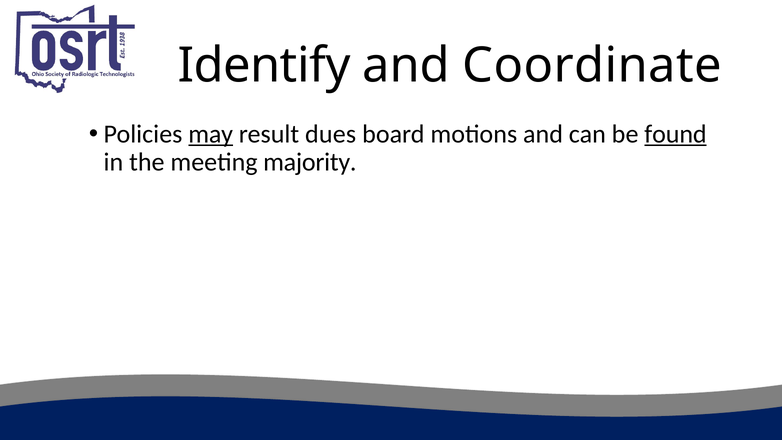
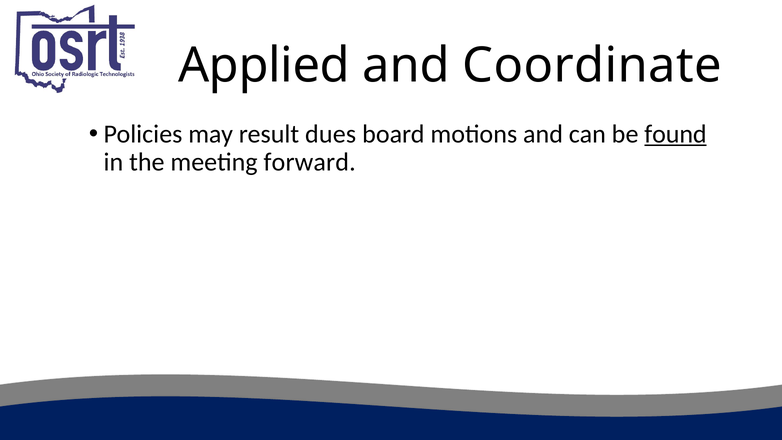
Identify: Identify -> Applied
may underline: present -> none
majority: majority -> forward
